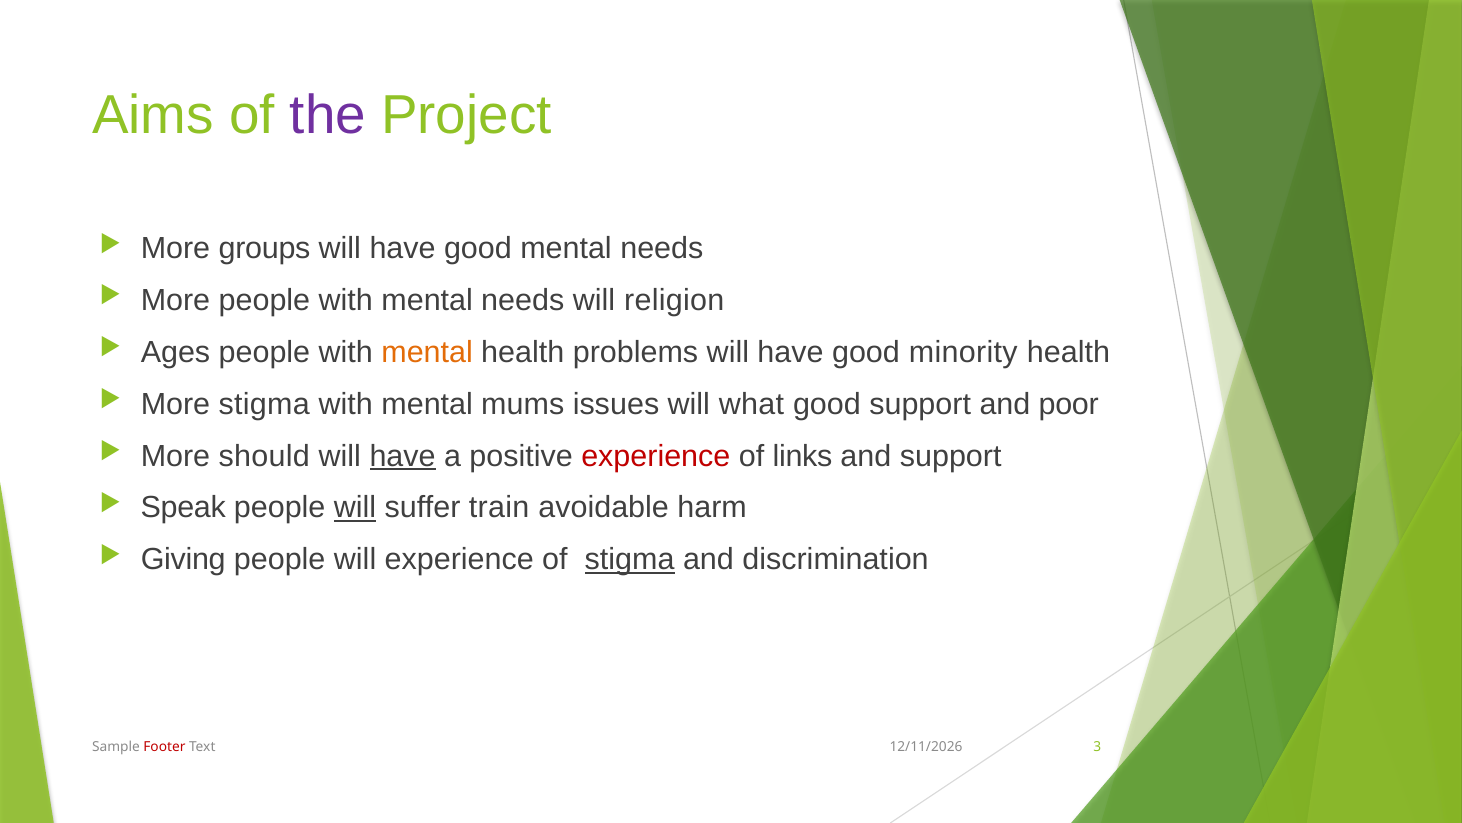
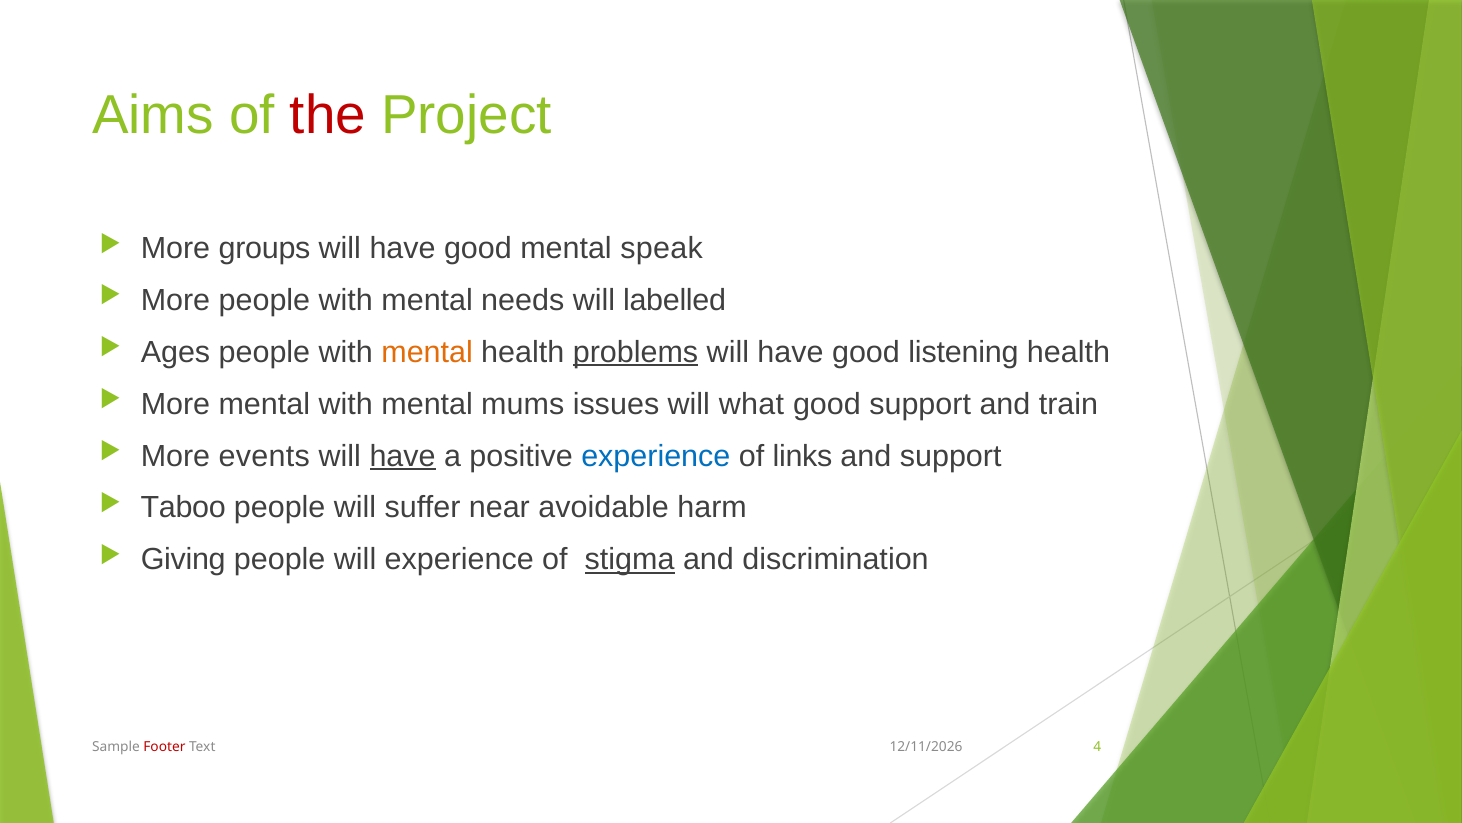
the colour: purple -> red
good mental needs: needs -> speak
religion: religion -> labelled
problems underline: none -> present
minority: minority -> listening
More stigma: stigma -> mental
poor: poor -> train
should: should -> events
experience at (656, 456) colour: red -> blue
Speak: Speak -> Taboo
will at (355, 507) underline: present -> none
train: train -> near
3: 3 -> 4
